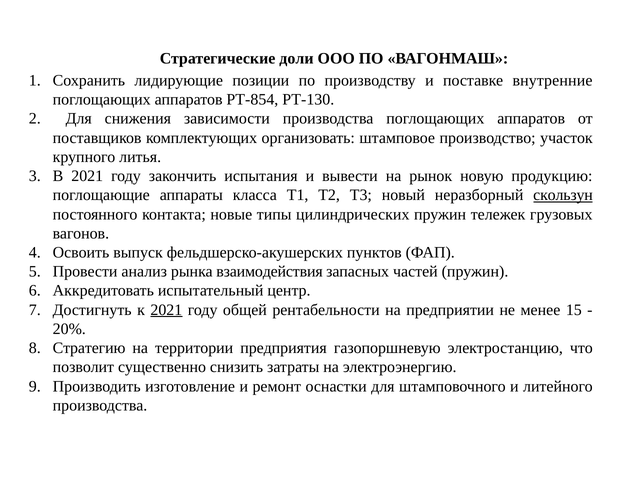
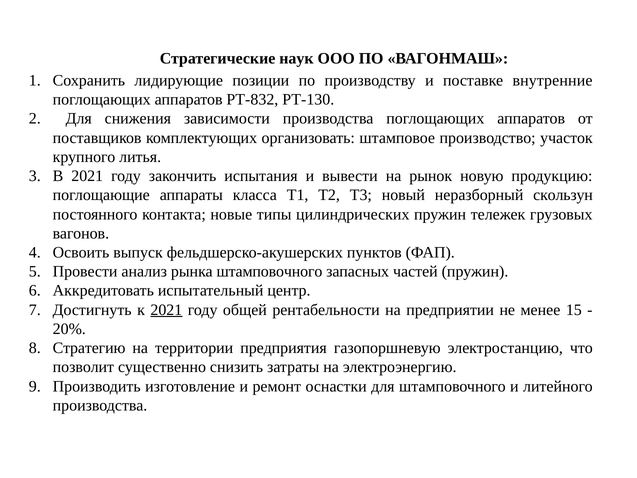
доли: доли -> наук
РТ-854: РТ-854 -> РТ-832
скользун underline: present -> none
рынка взаимодействия: взаимодействия -> штамповочного
